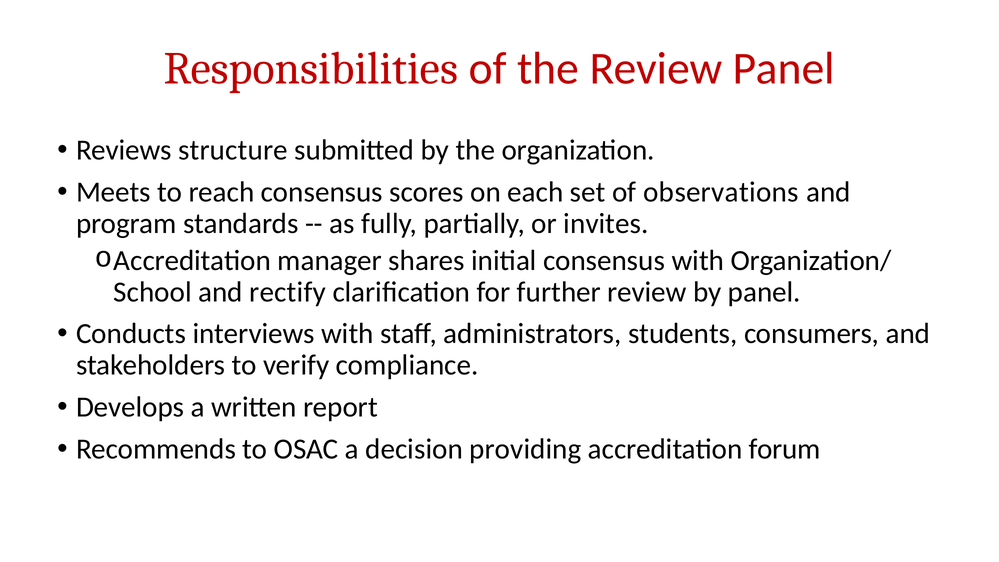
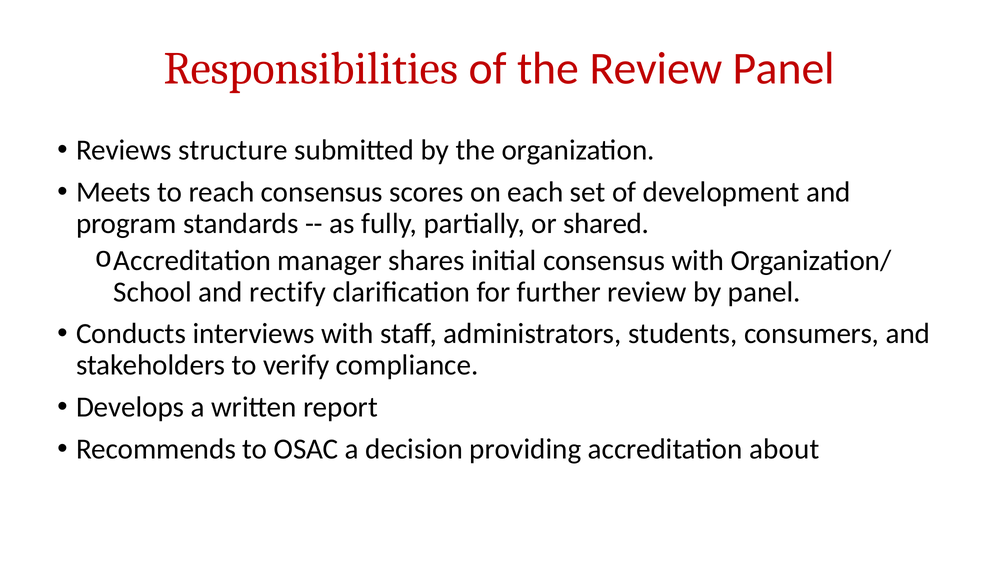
observations: observations -> development
invites: invites -> shared
forum: forum -> about
